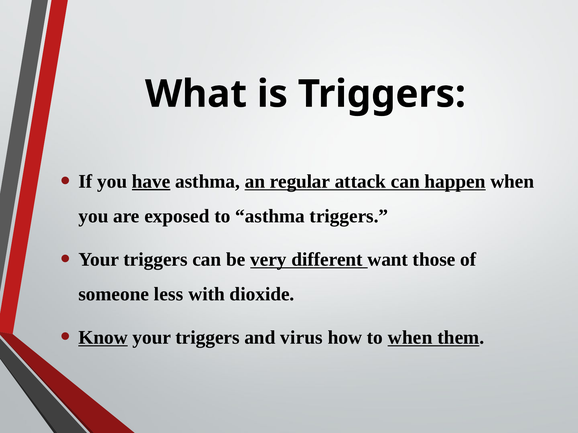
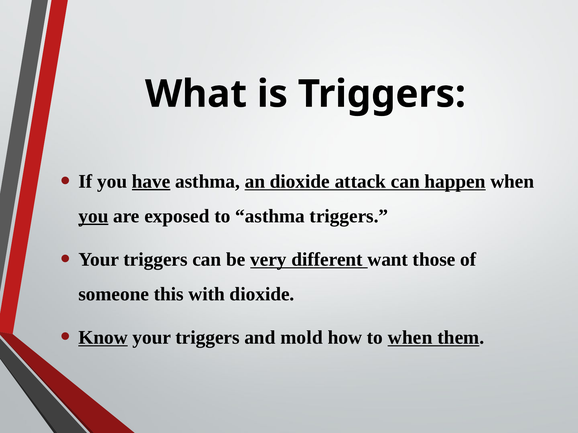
an regular: regular -> dioxide
you at (93, 216) underline: none -> present
less: less -> this
virus: virus -> mold
